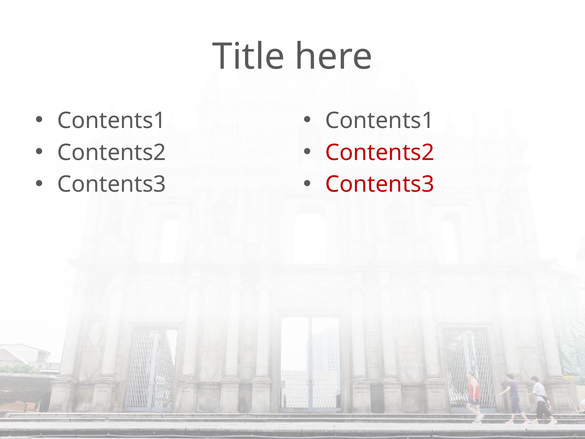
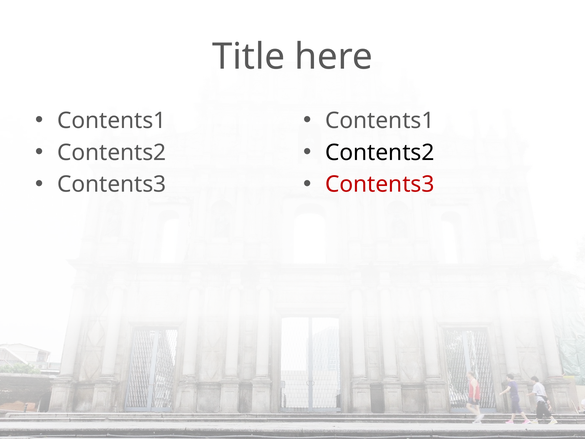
Contents2 at (380, 152) colour: red -> black
